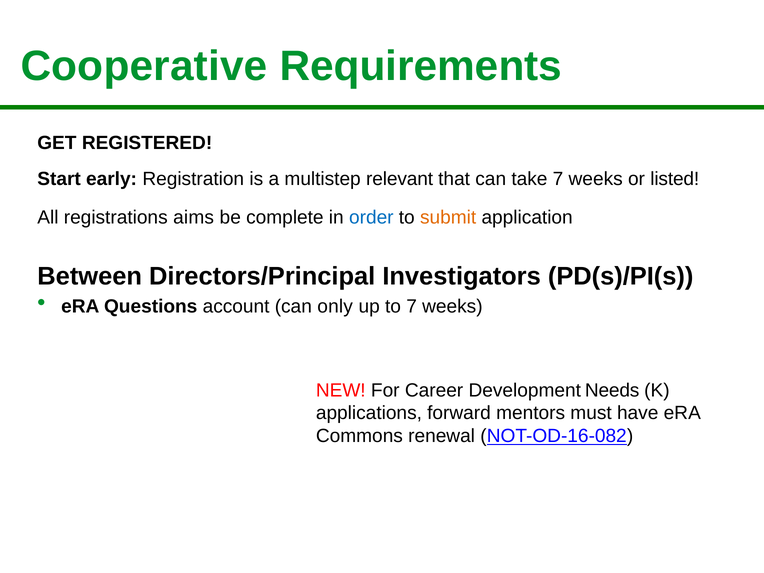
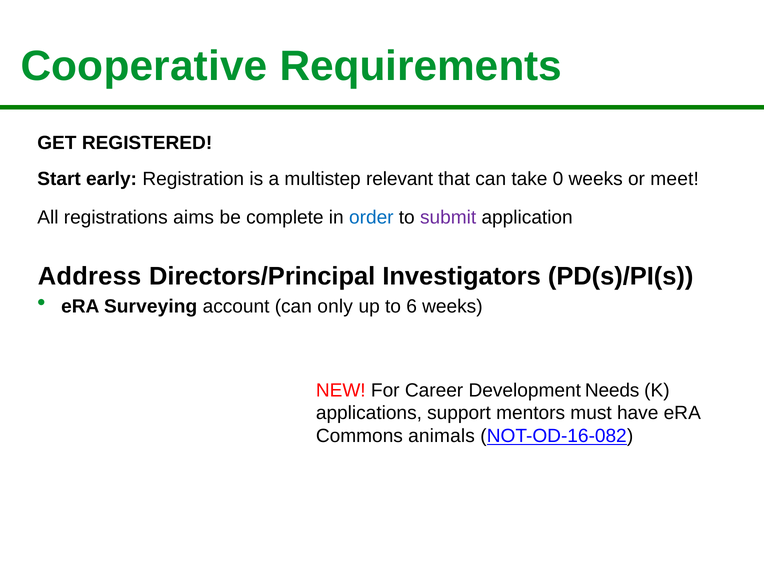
take 7: 7 -> 0
listed: listed -> meet
submit colour: orange -> purple
Between: Between -> Address
Questions: Questions -> Surveying
to 7: 7 -> 6
forward: forward -> support
renewal: renewal -> animals
